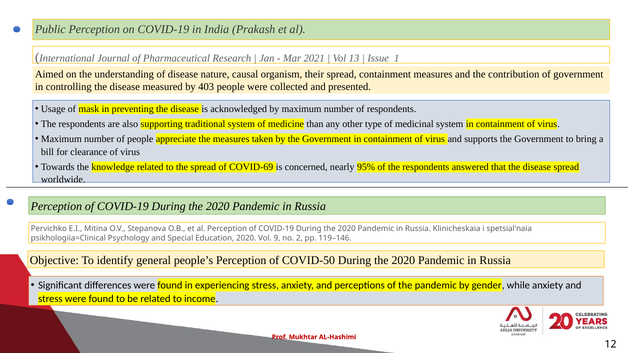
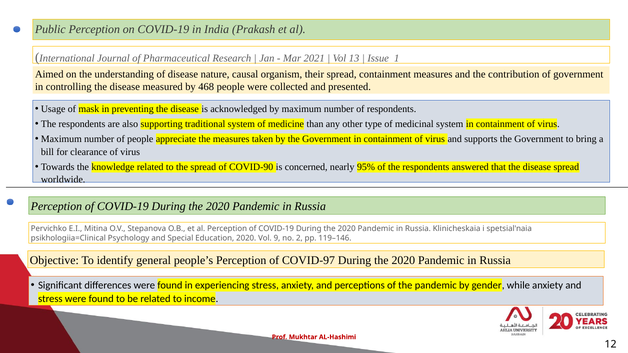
403: 403 -> 468
COVID-69: COVID-69 -> COVID-90
COVID-50: COVID-50 -> COVID-97
